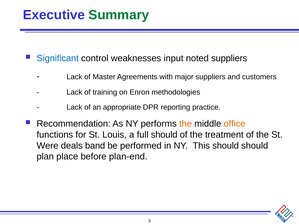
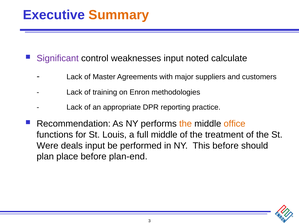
Summary colour: green -> orange
Significant colour: blue -> purple
noted suppliers: suppliers -> calculate
full should: should -> middle
deals band: band -> input
This should: should -> before
